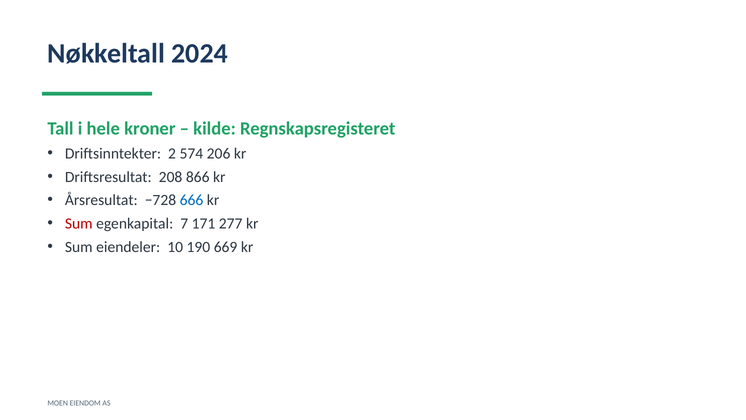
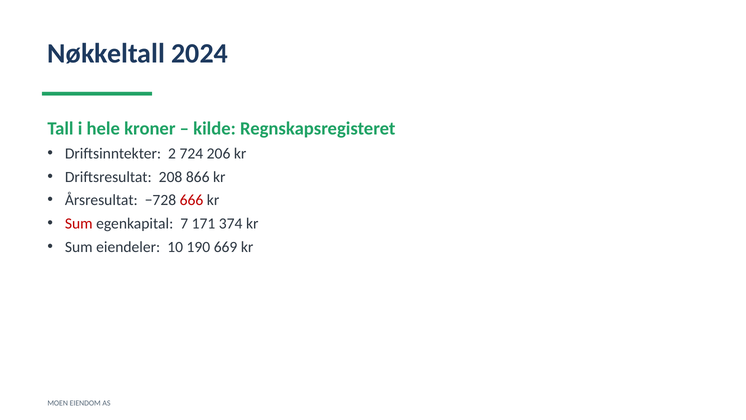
574: 574 -> 724
666 colour: blue -> red
277: 277 -> 374
